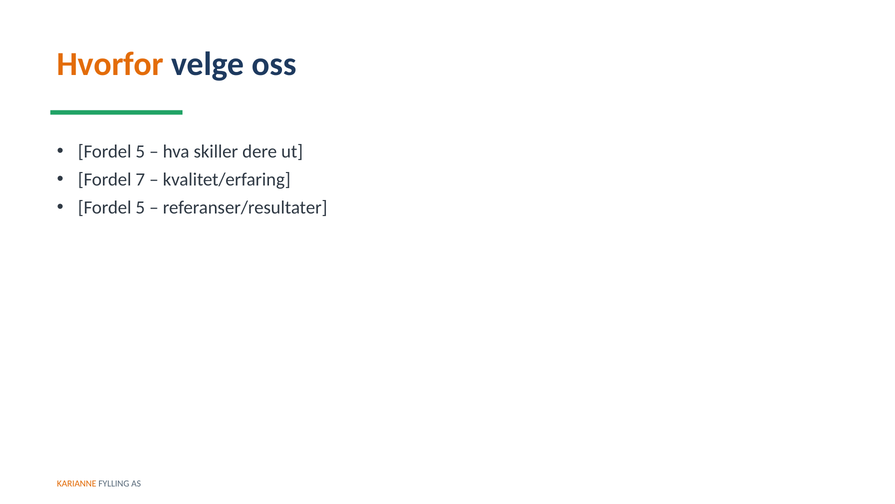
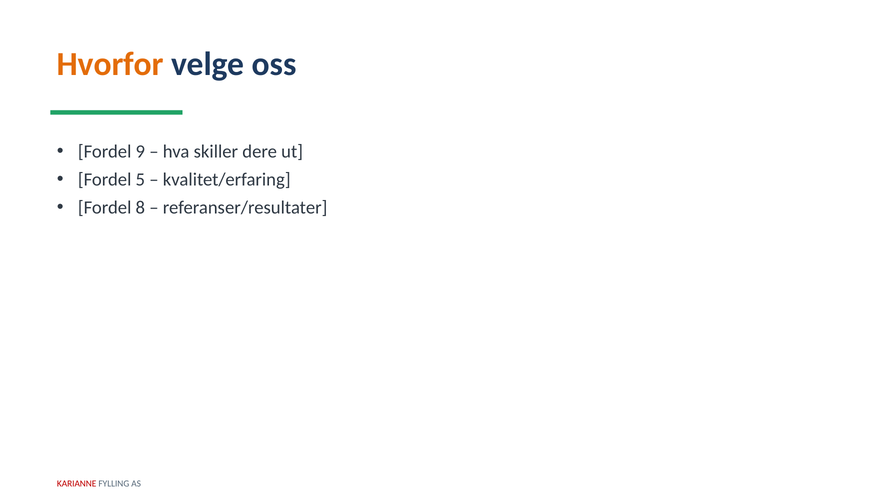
5 at (140, 152): 5 -> 9
7: 7 -> 5
5 at (140, 208): 5 -> 8
KARIANNE colour: orange -> red
